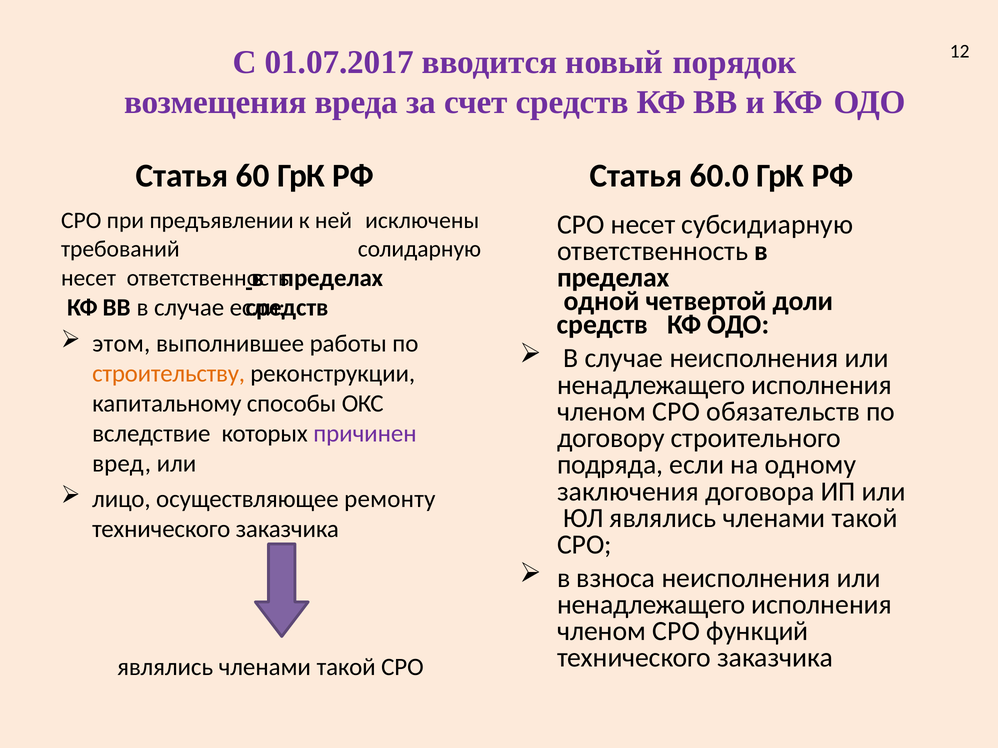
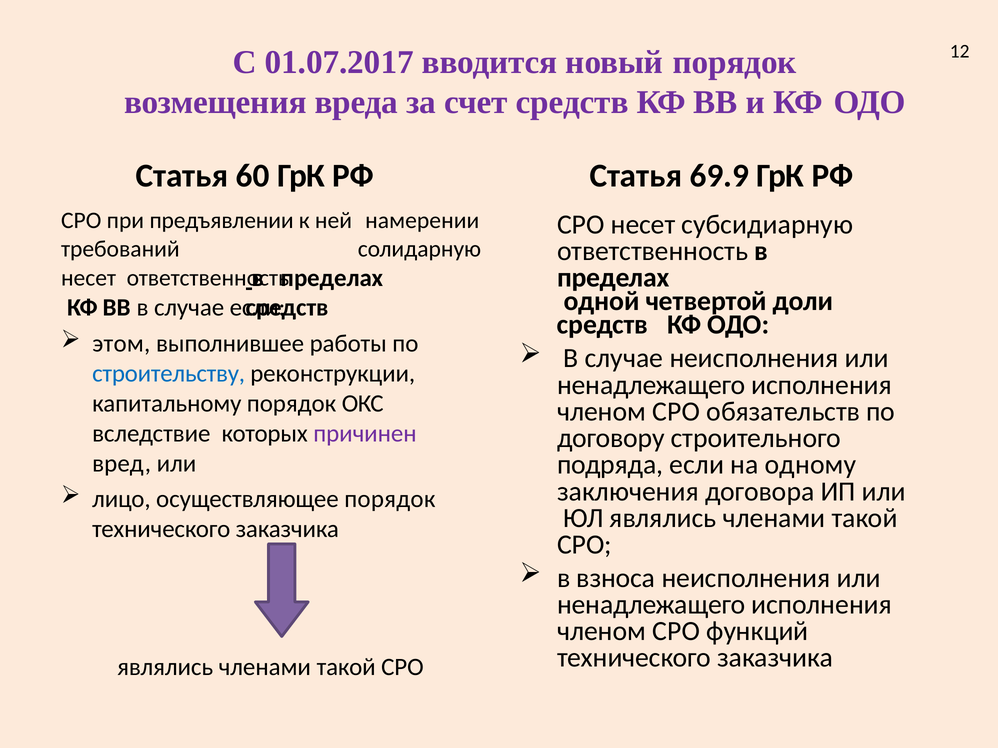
60.0: 60.0 -> 69.9
исключены: исключены -> намерении
строительству colour: orange -> blue
капитальному способы: способы -> порядок
осуществляющее ремонту: ремонту -> порядок
